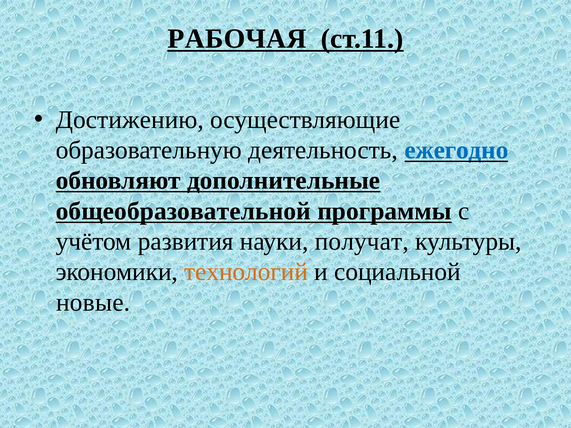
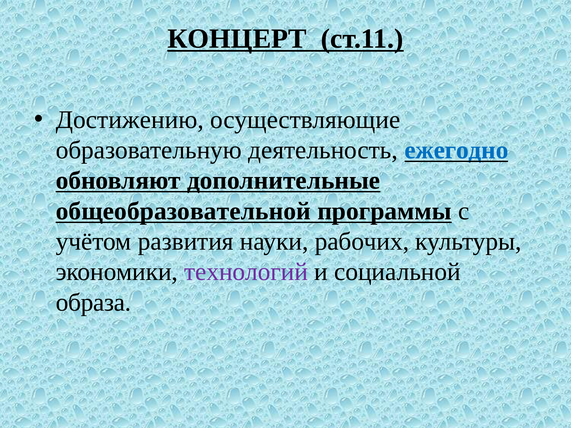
РАБОЧАЯ: РАБОЧАЯ -> КОНЦЕРТ
получат: получат -> рабочих
технологий colour: orange -> purple
новые: новые -> образа
